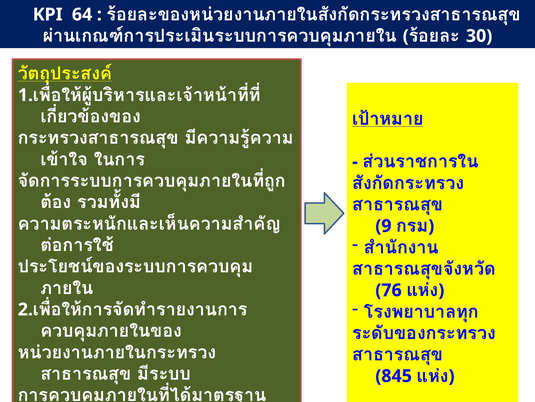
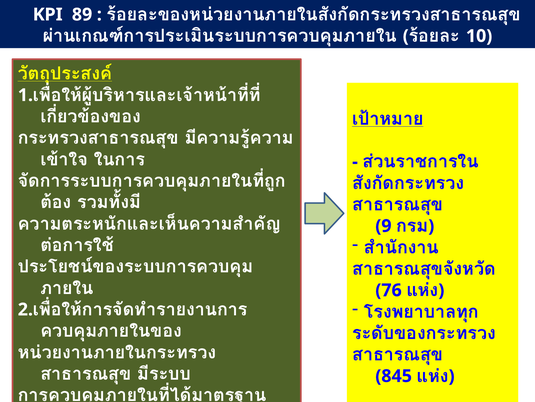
64: 64 -> 89
30: 30 -> 10
